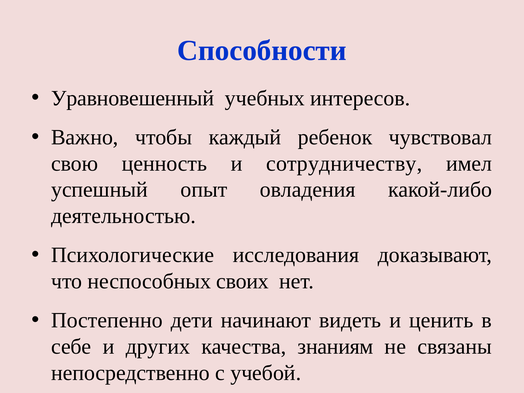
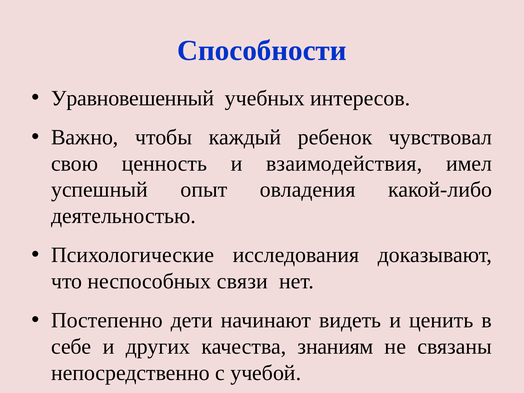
сотрудничеству: сотрудничеству -> взаимодействия
своих: своих -> связи
